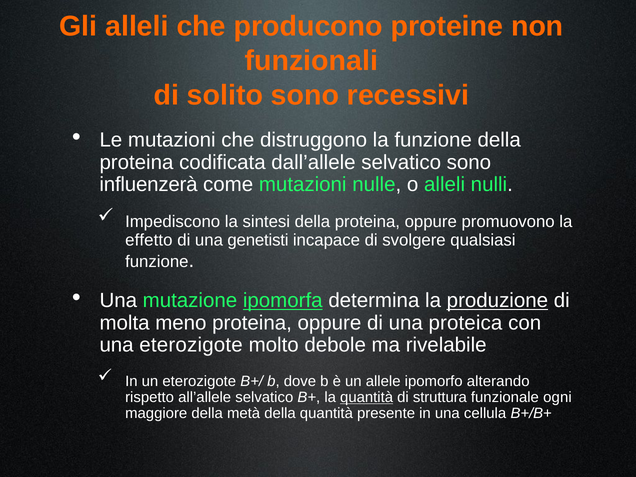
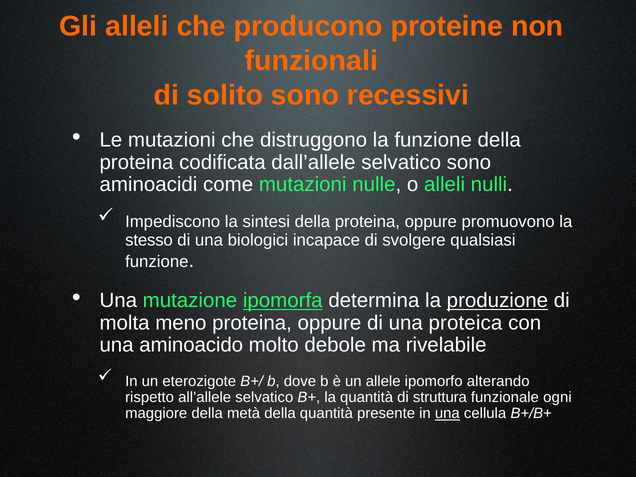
influenzerà: influenzerà -> aminoacidi
effetto: effetto -> stesso
genetisti: genetisti -> biologici
una eterozigote: eterozigote -> aminoacido
quantità at (367, 397) underline: present -> none
una at (447, 413) underline: none -> present
